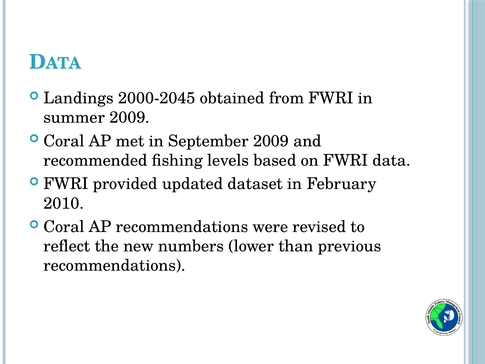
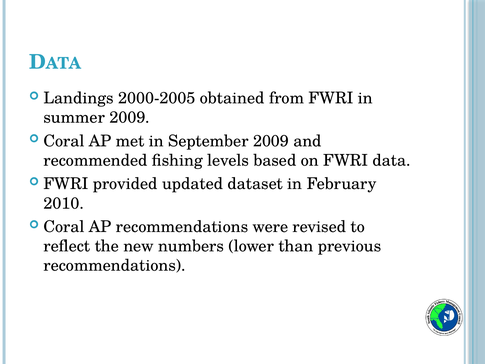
2000-2045: 2000-2045 -> 2000-2005
